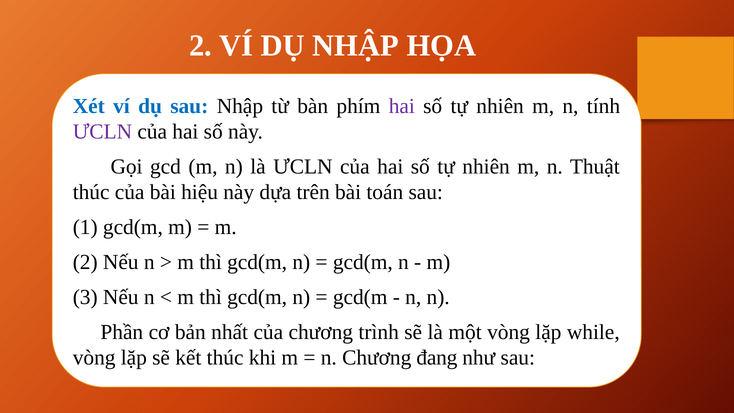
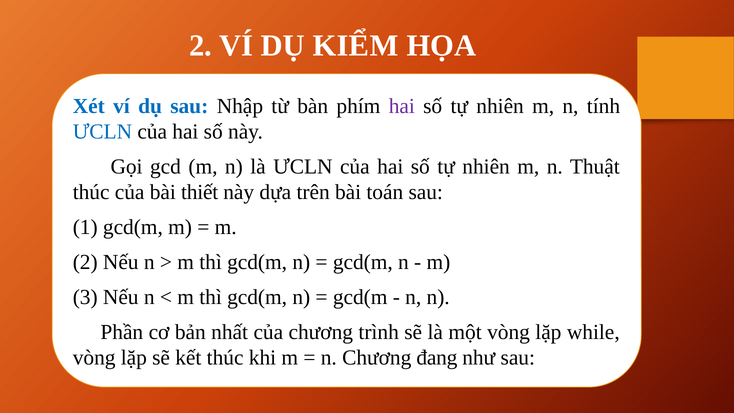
DỤ NHẬP: NHẬP -> KIỂM
ƯCLN at (102, 132) colour: purple -> blue
hiệu: hiệu -> thiết
